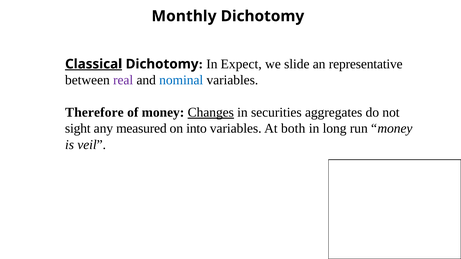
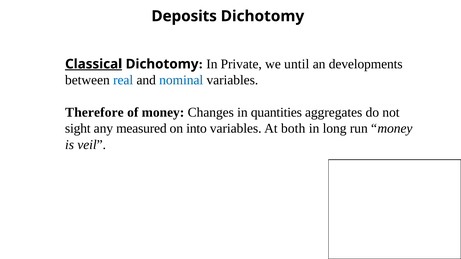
Monthly: Monthly -> Deposits
Expect: Expect -> Private
slide: slide -> until
representative: representative -> developments
real colour: purple -> blue
Changes underline: present -> none
securities: securities -> quantities
